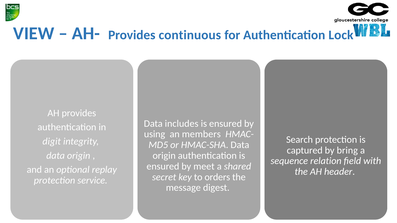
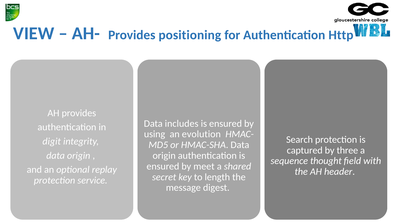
continuous: continuous -> positioning
Lock: Lock -> Http
members: members -> evolution
bring: bring -> three
relation: relation -> thought
orders: orders -> length
